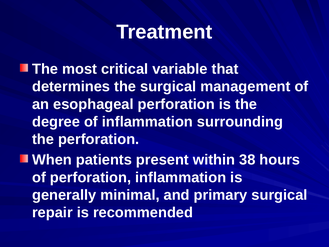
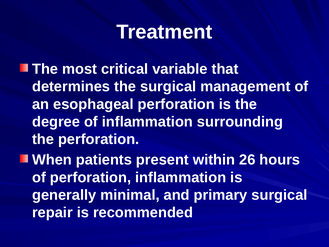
38: 38 -> 26
